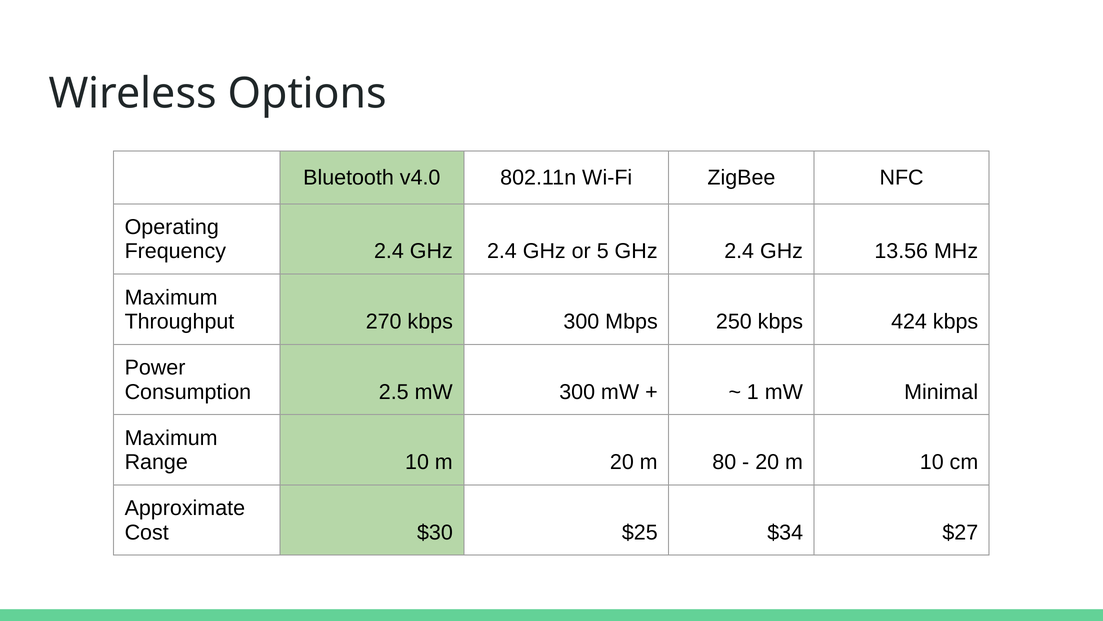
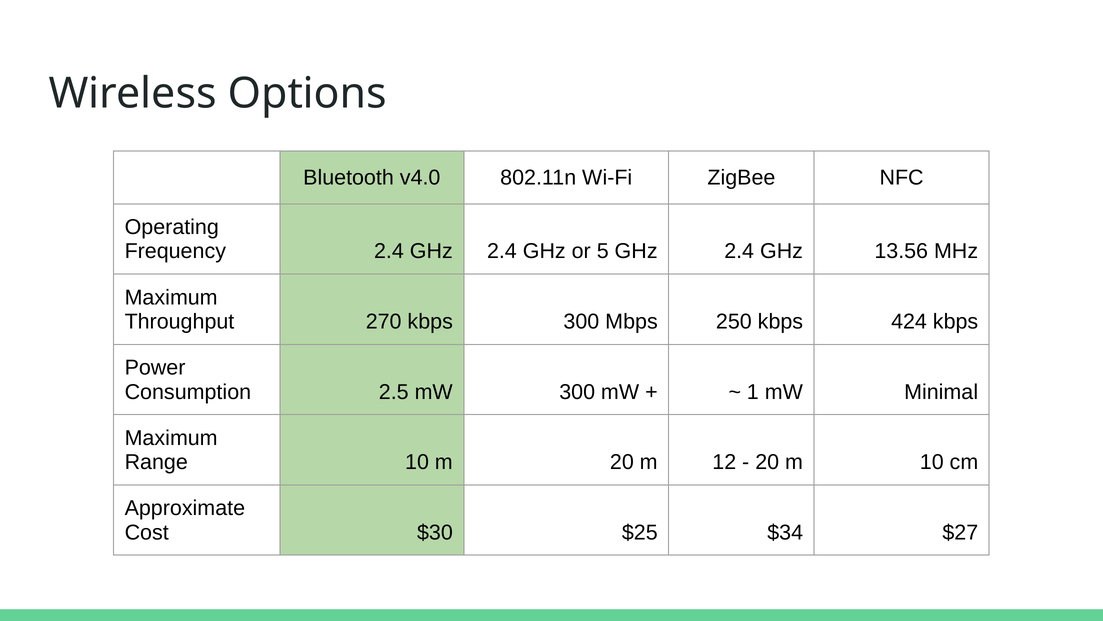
80: 80 -> 12
